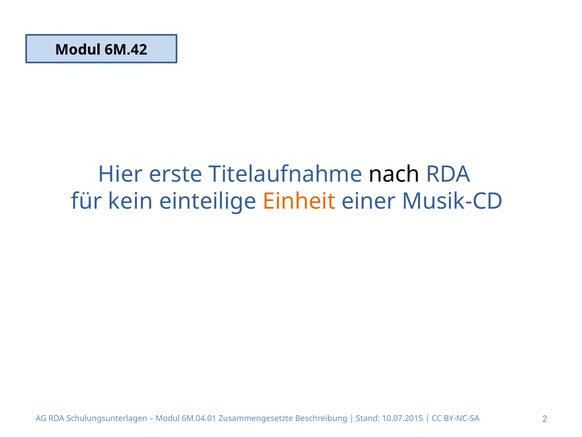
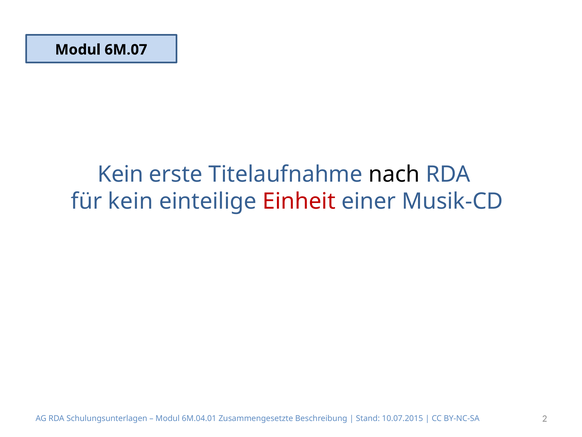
6M.42: 6M.42 -> 6M.07
Hier at (120, 174): Hier -> Kein
Einheit colour: orange -> red
